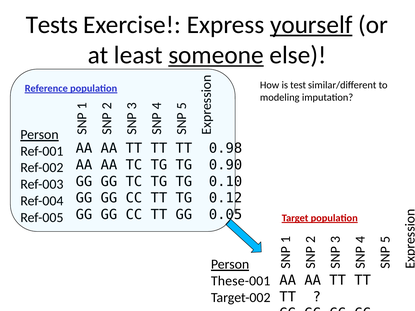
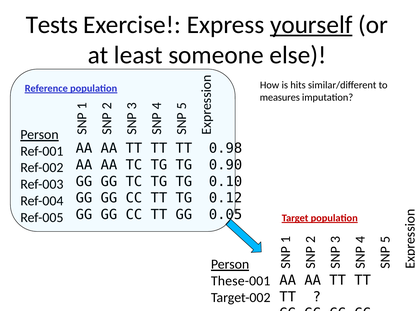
someone underline: present -> none
test: test -> hits
modeling: modeling -> measures
